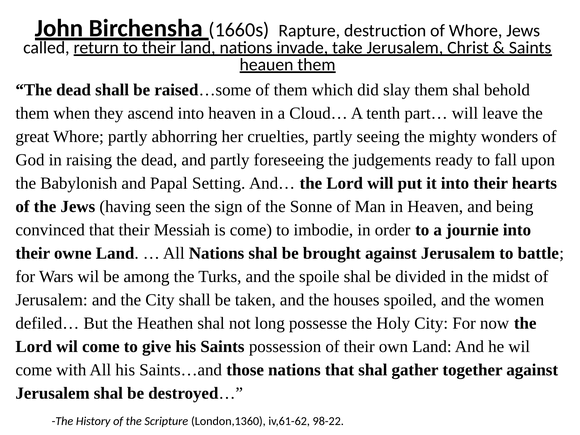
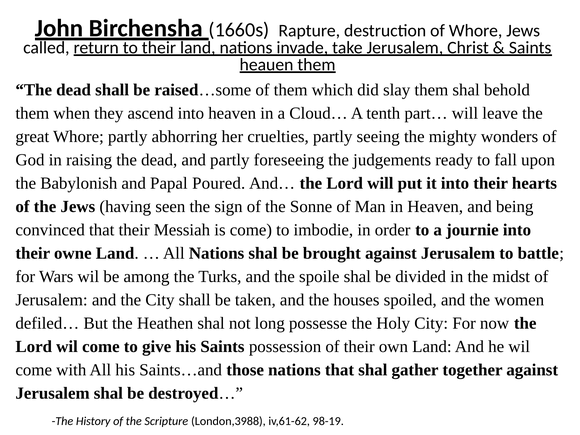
Setting: Setting -> Poured
London,1360: London,1360 -> London,3988
98-22: 98-22 -> 98-19
